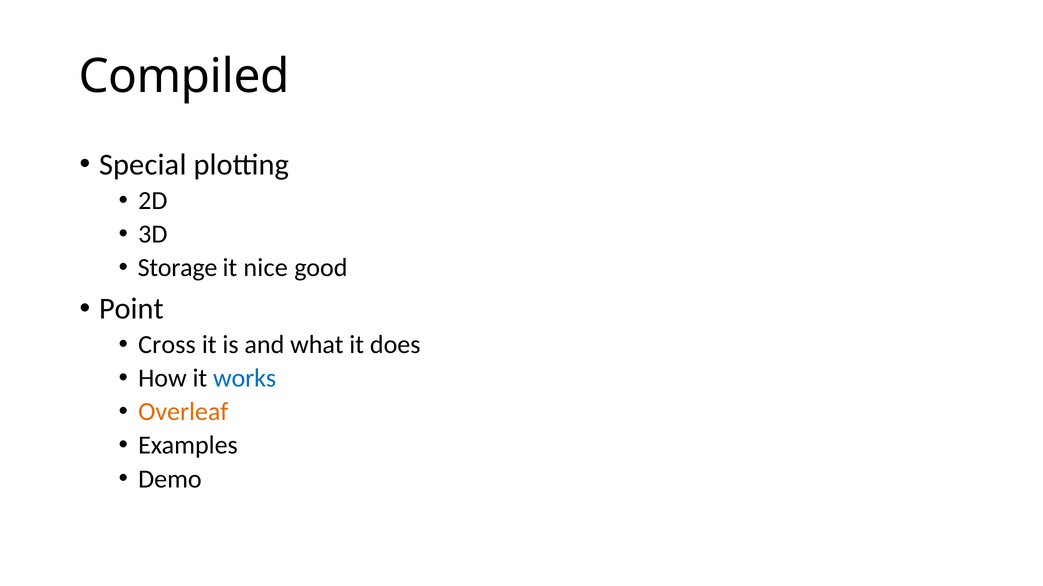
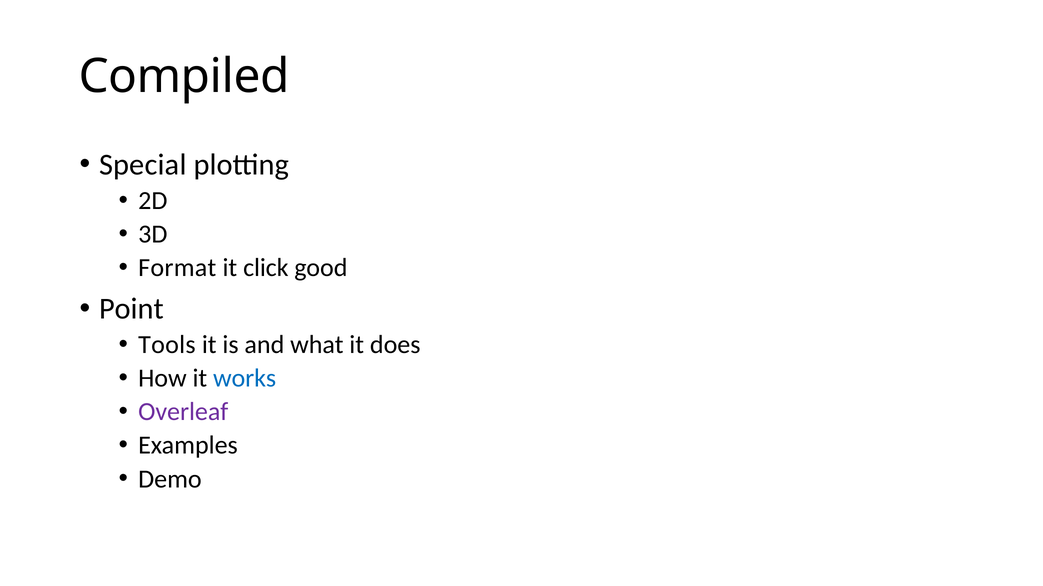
Storage: Storage -> Format
nice: nice -> click
Cross: Cross -> Tools
Overleaf colour: orange -> purple
